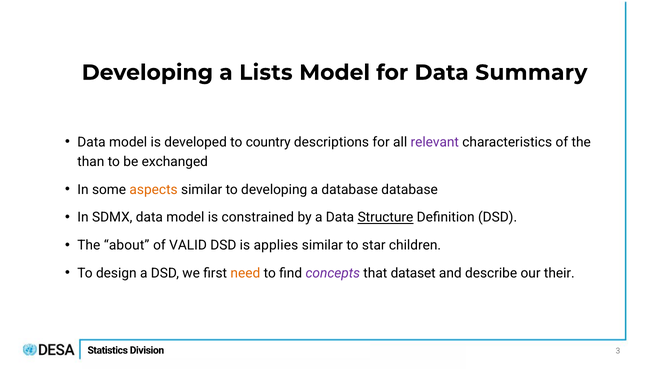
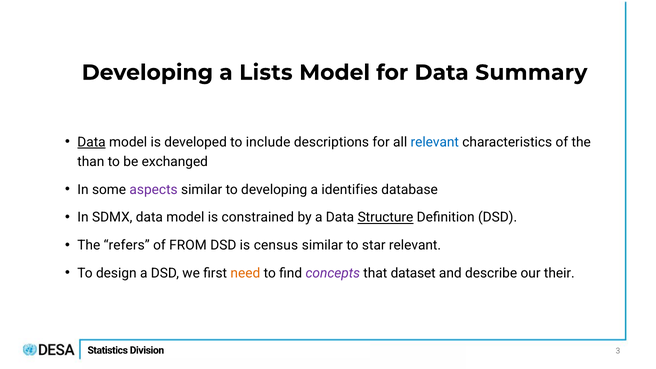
Data at (92, 142) underline: none -> present
country: country -> include
relevant at (435, 142) colour: purple -> blue
aspects colour: orange -> purple
a database: database -> identifies
about: about -> refers
VALID: VALID -> FROM
applies: applies -> census
star children: children -> relevant
